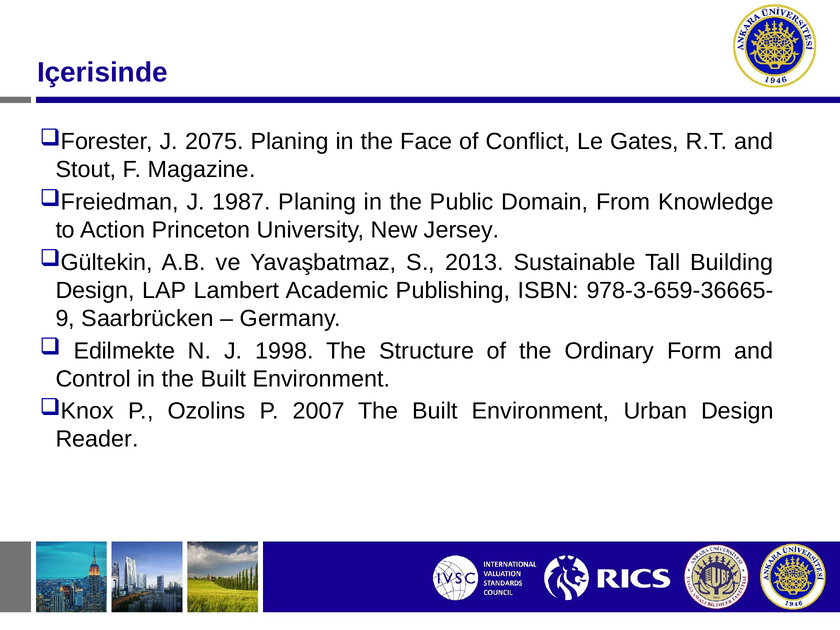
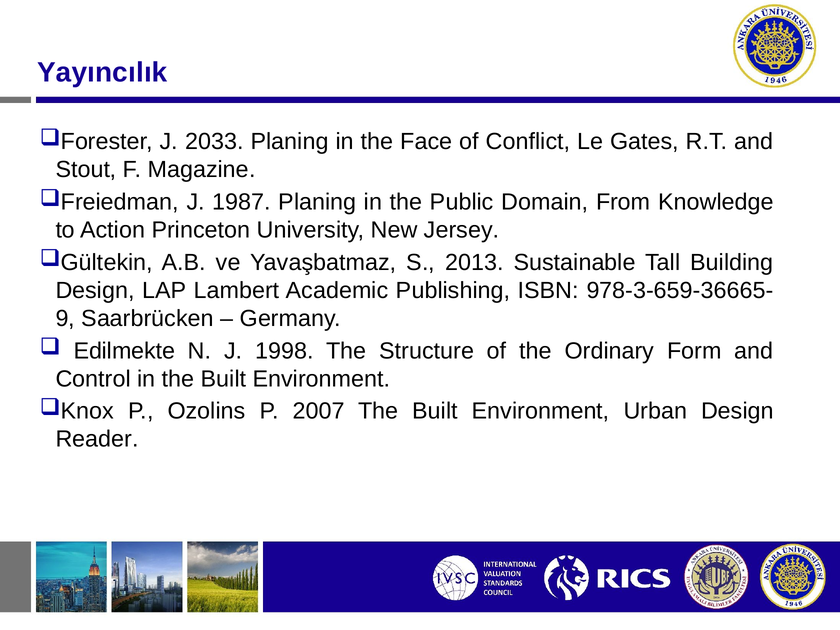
Içerisinde: Içerisinde -> Yayıncılık
2075: 2075 -> 2033
